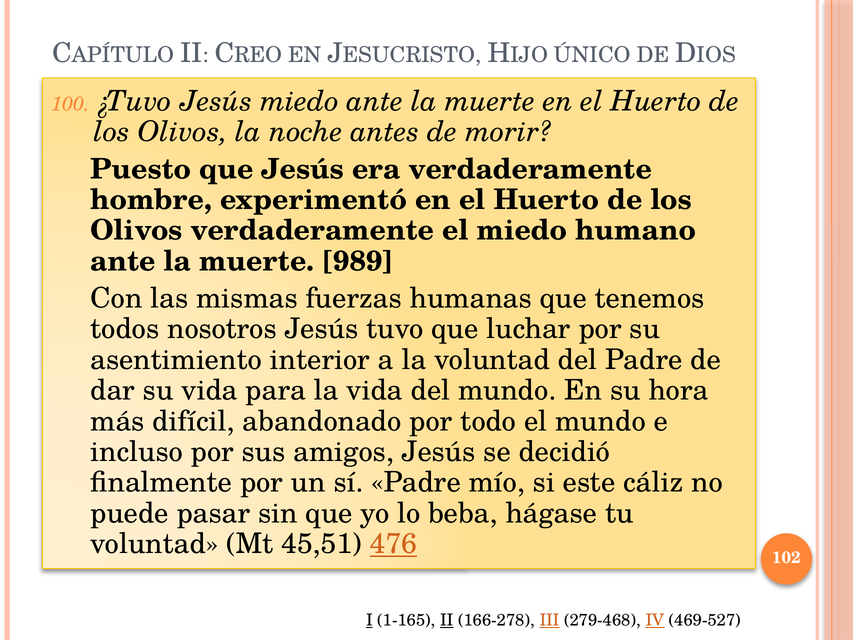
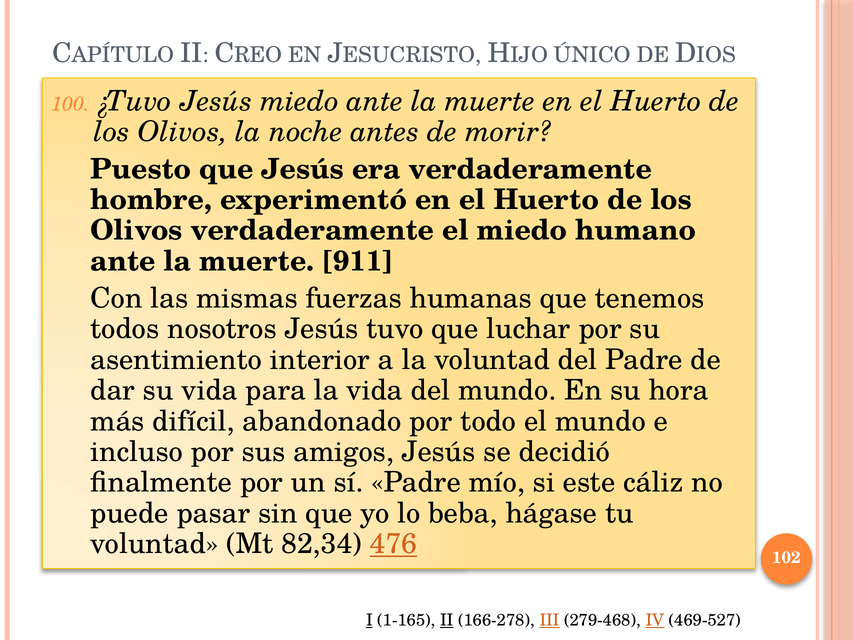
989: 989 -> 911
45,51: 45,51 -> 82,34
